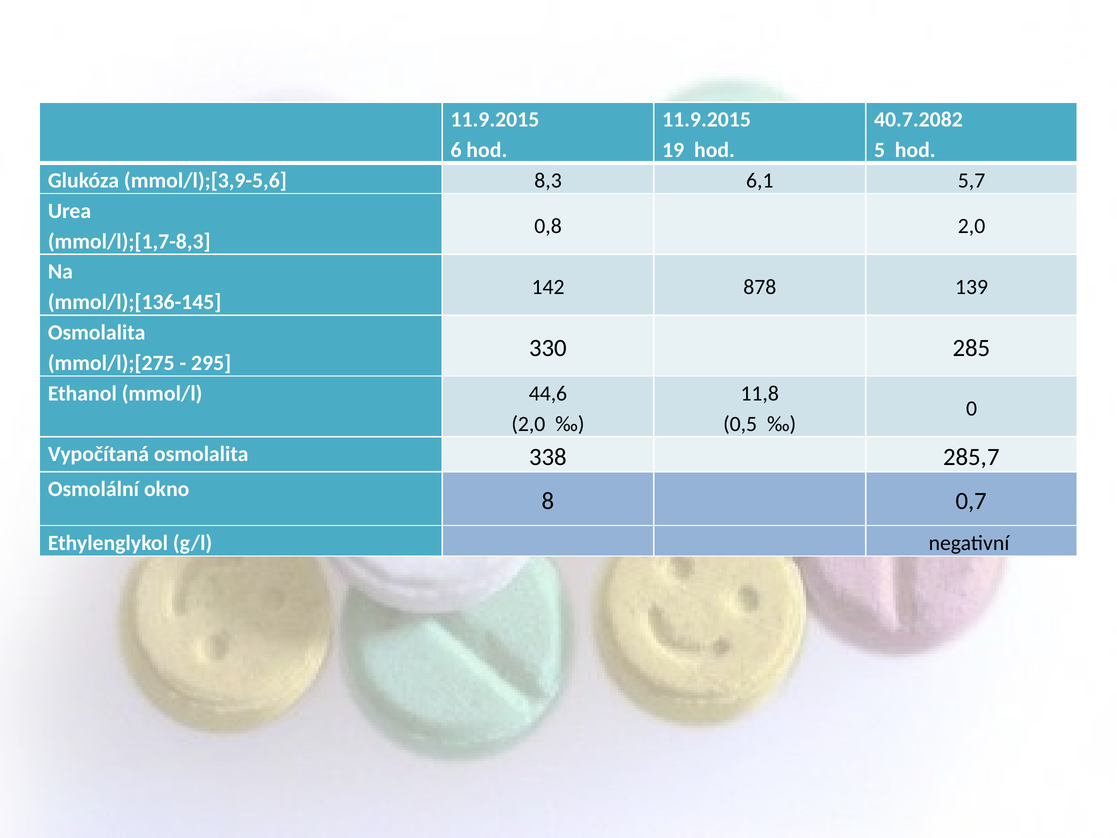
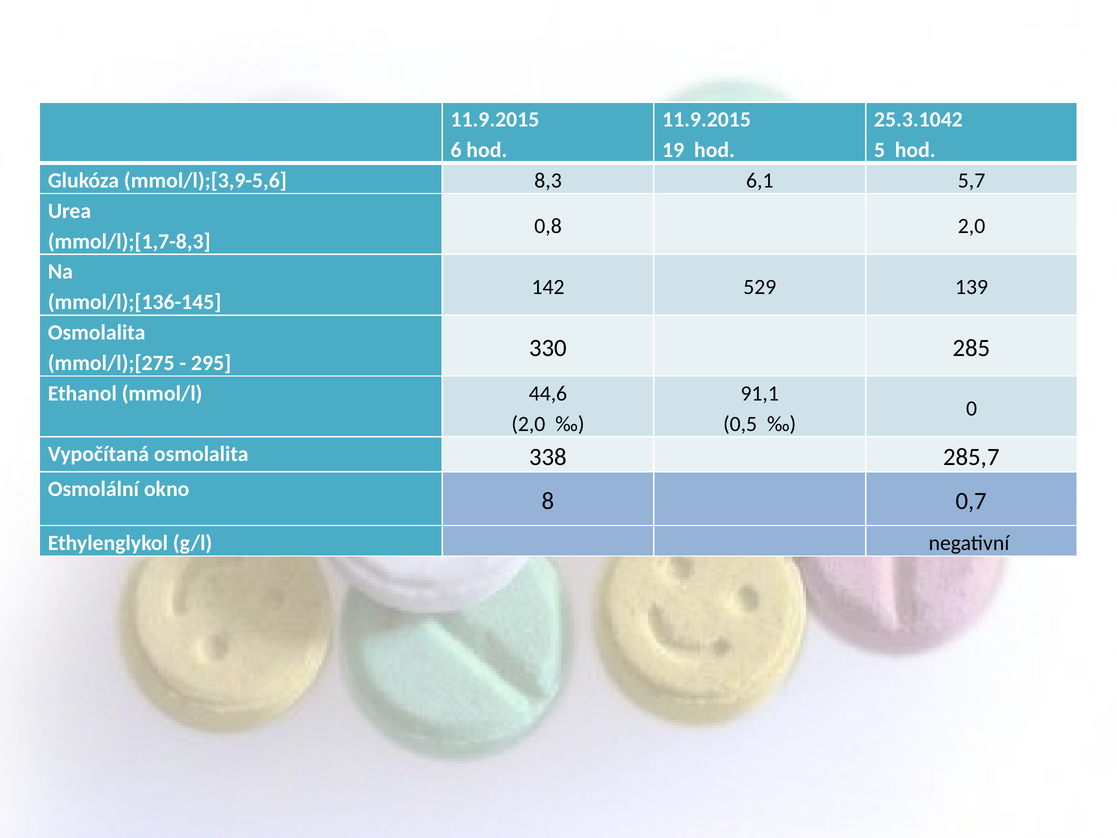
40.7.2082: 40.7.2082 -> 25.3.1042
878: 878 -> 529
11,8: 11,8 -> 91,1
